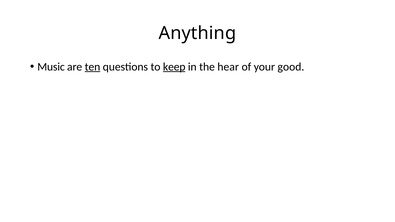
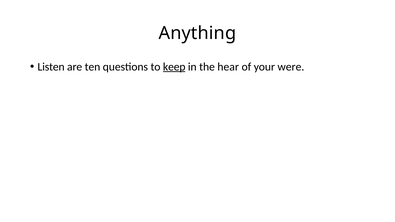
Music: Music -> Listen
ten underline: present -> none
good: good -> were
